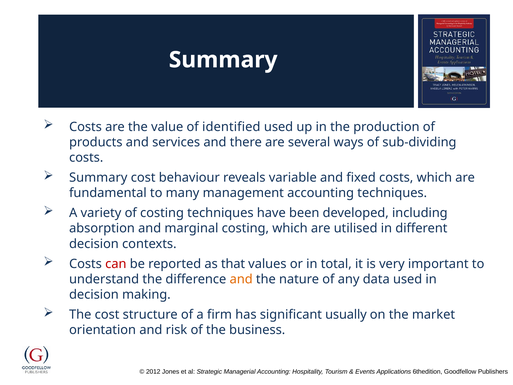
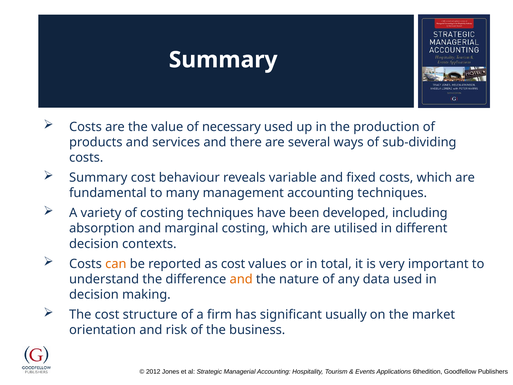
identified: identified -> necessary
can colour: red -> orange
as that: that -> cost
